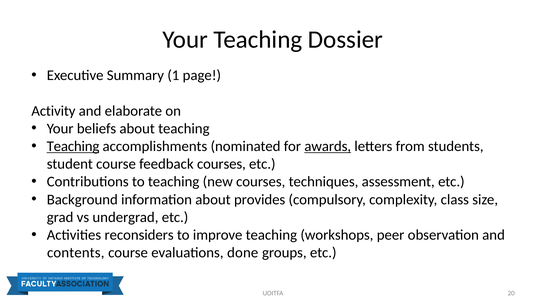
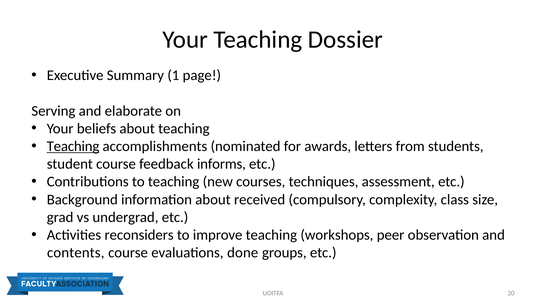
Activity: Activity -> Serving
awards underline: present -> none
feedback courses: courses -> informs
provides: provides -> received
